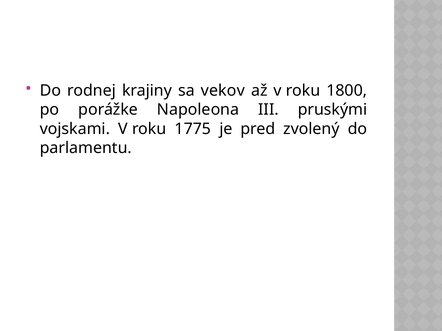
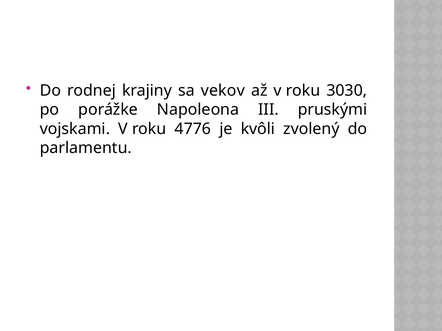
1800: 1800 -> 3030
1775: 1775 -> 4776
pred: pred -> kvôli
